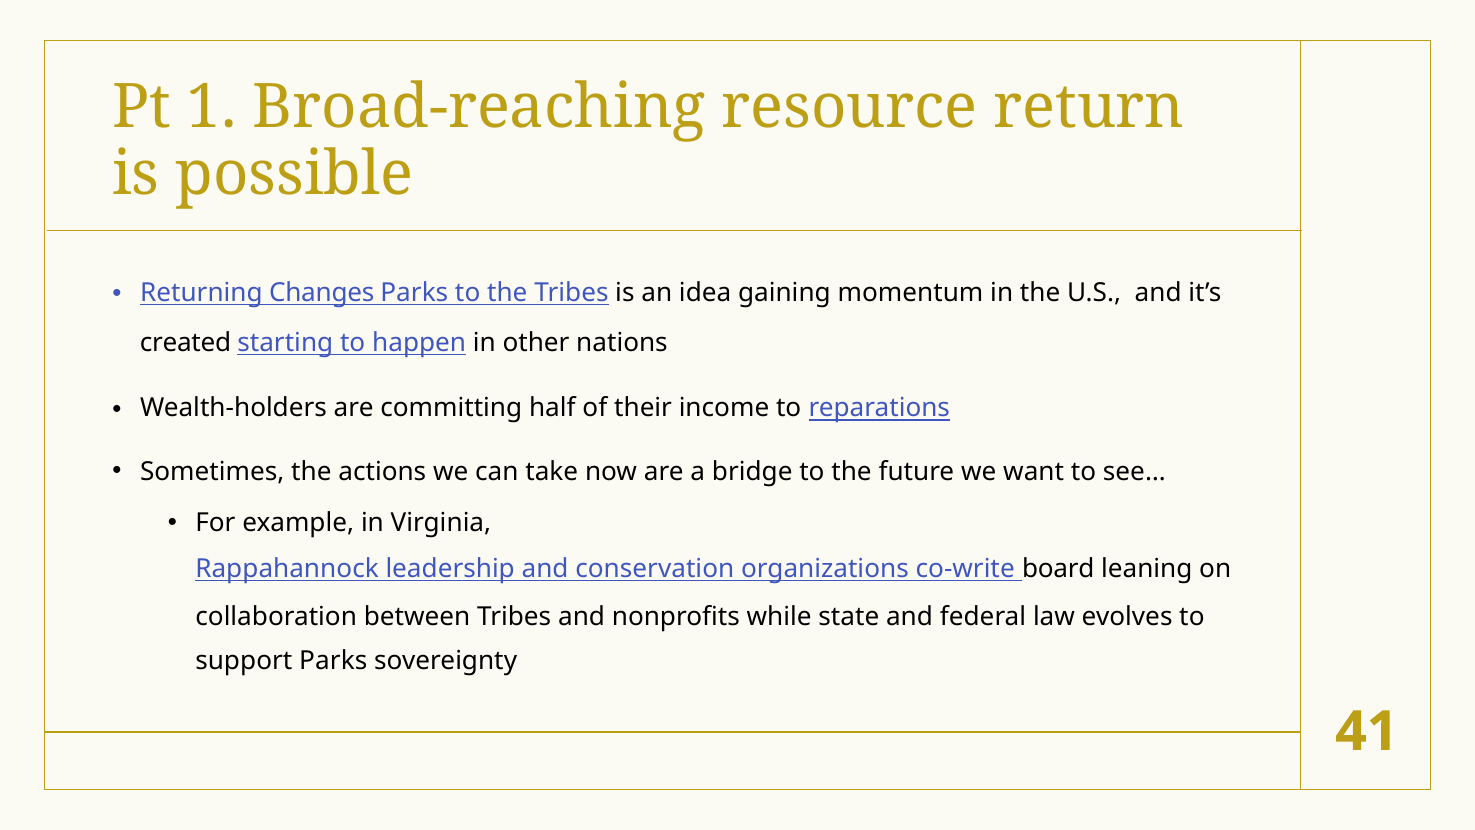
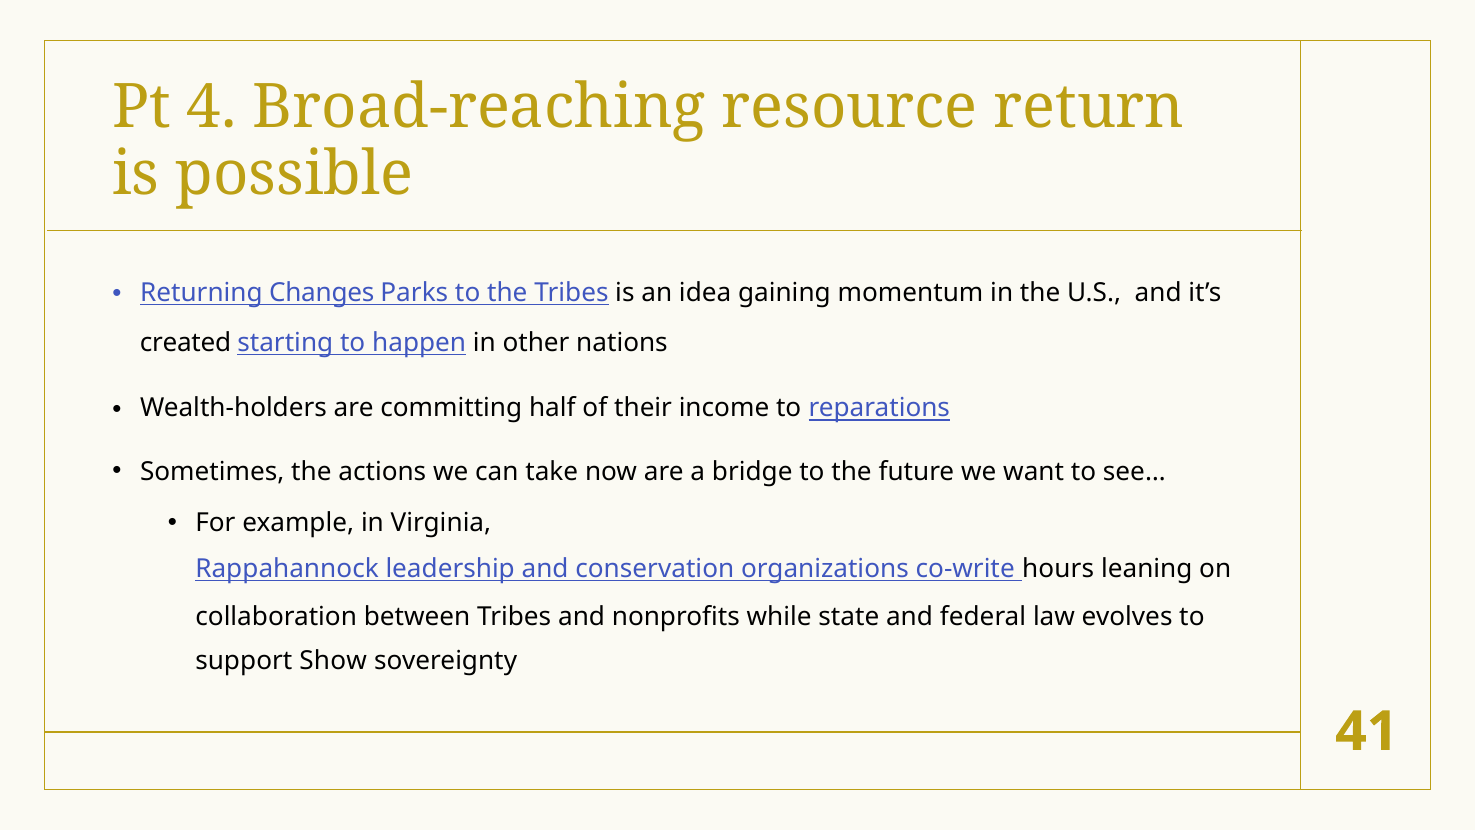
1: 1 -> 4
board: board -> hours
support Parks: Parks -> Show
